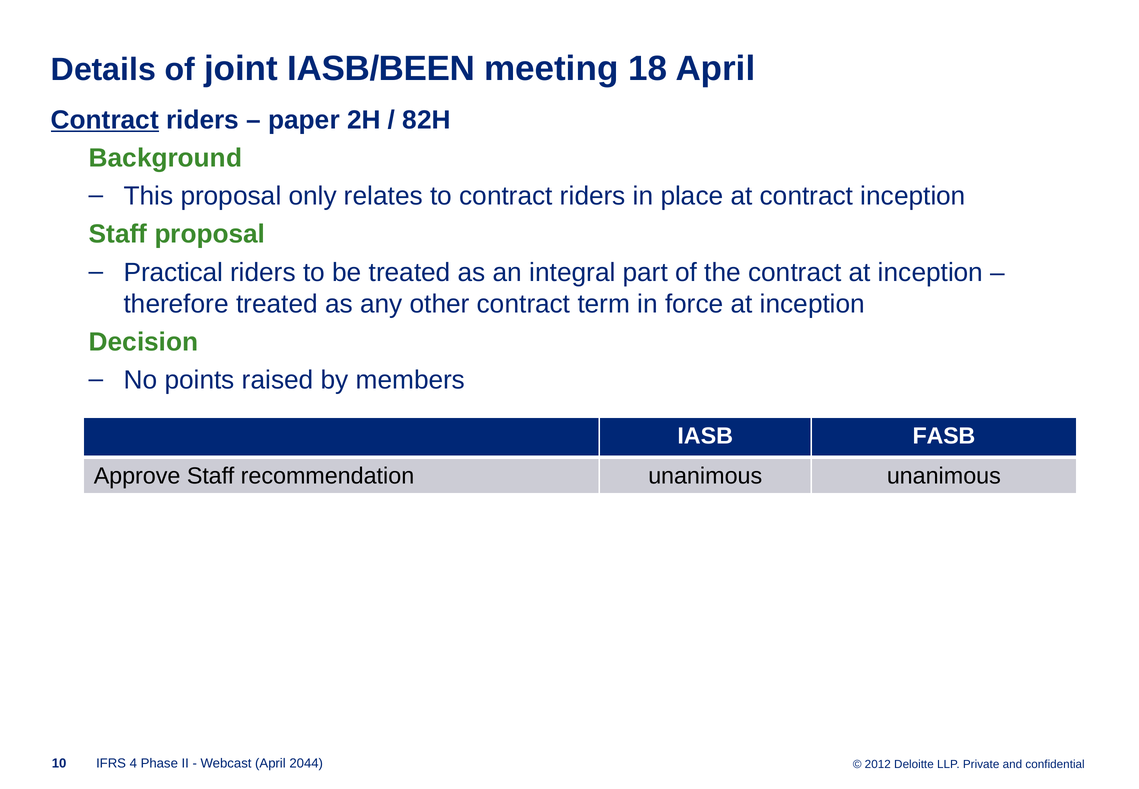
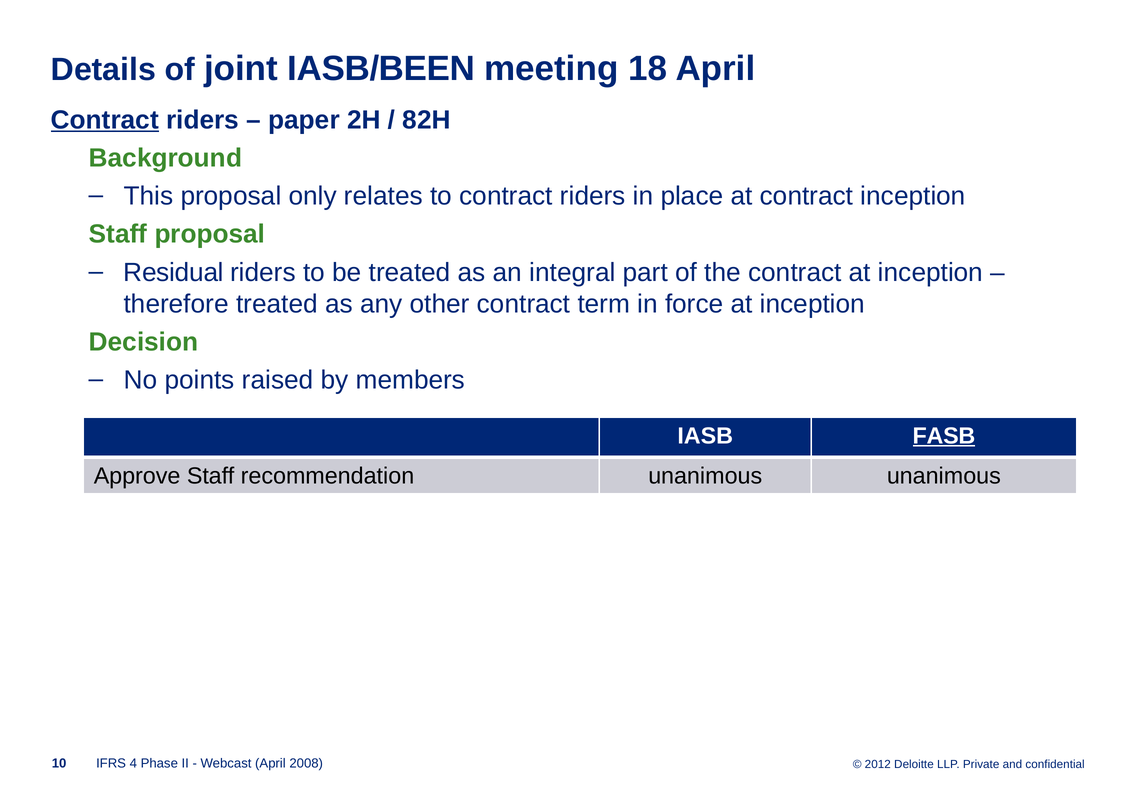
Practical: Practical -> Residual
FASB underline: none -> present
2044: 2044 -> 2008
